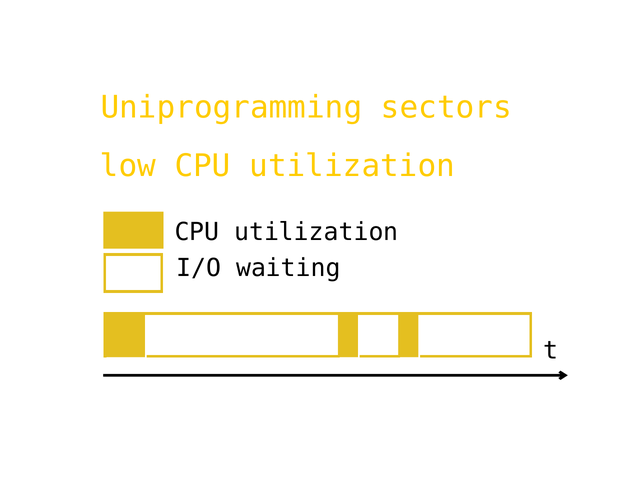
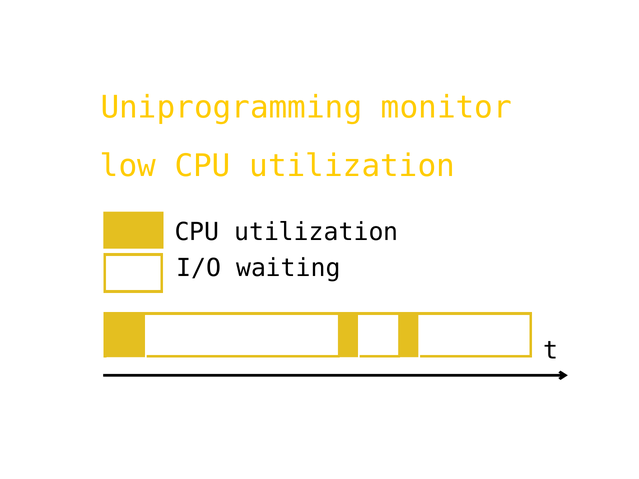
sectors: sectors -> monitor
